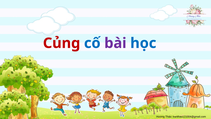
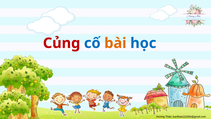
bài colour: purple -> orange
